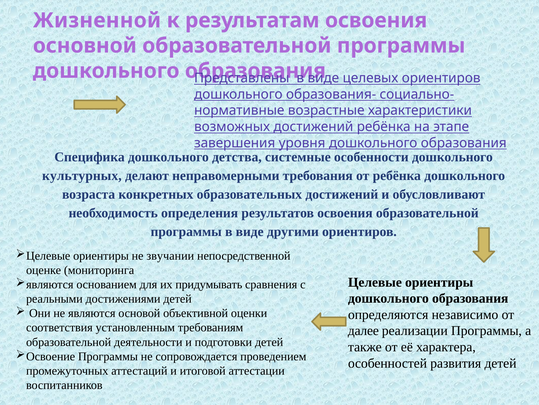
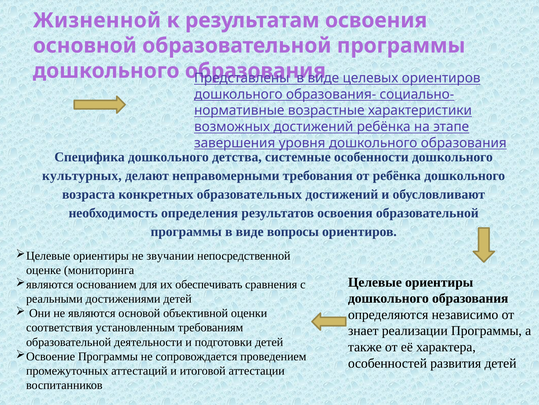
другими: другими -> вопросы
придумывать: придумывать -> обеспечивать
далее: далее -> знает
